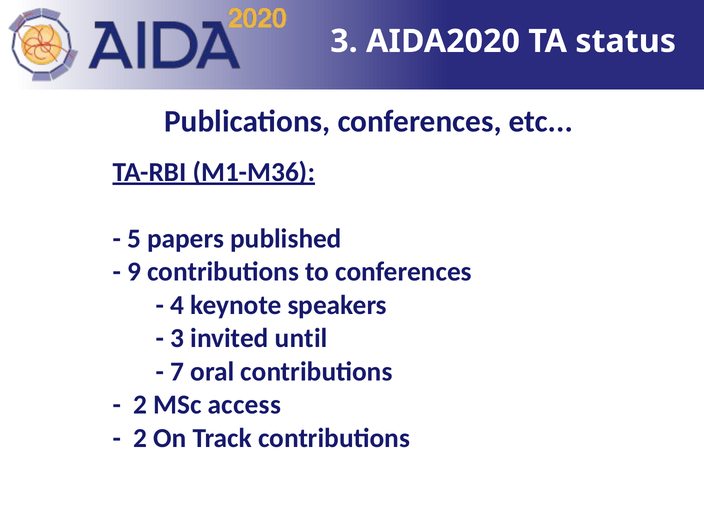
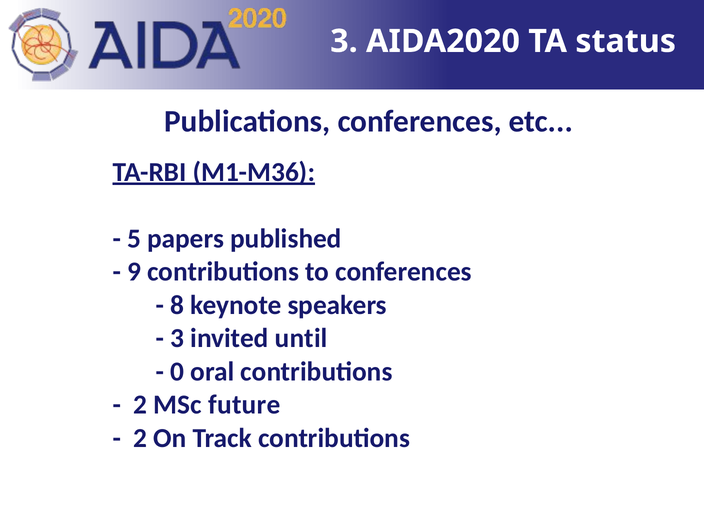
4: 4 -> 8
7: 7 -> 0
access: access -> future
